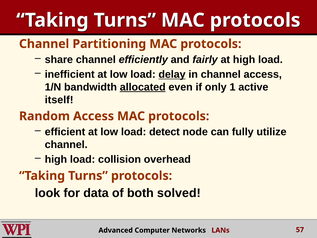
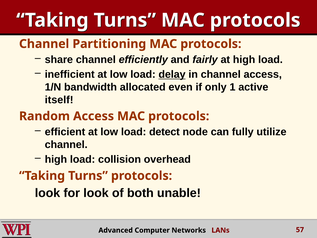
allocated underline: present -> none
for data: data -> look
solved: solved -> unable
